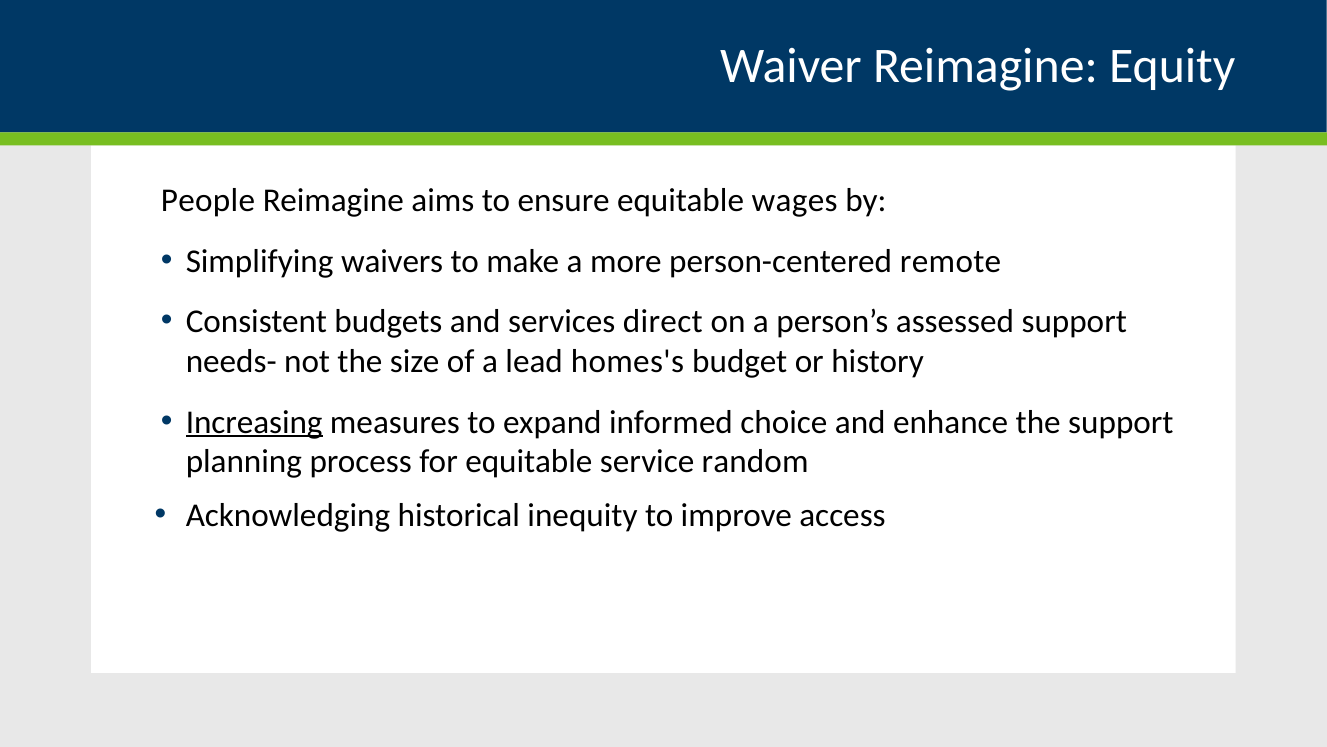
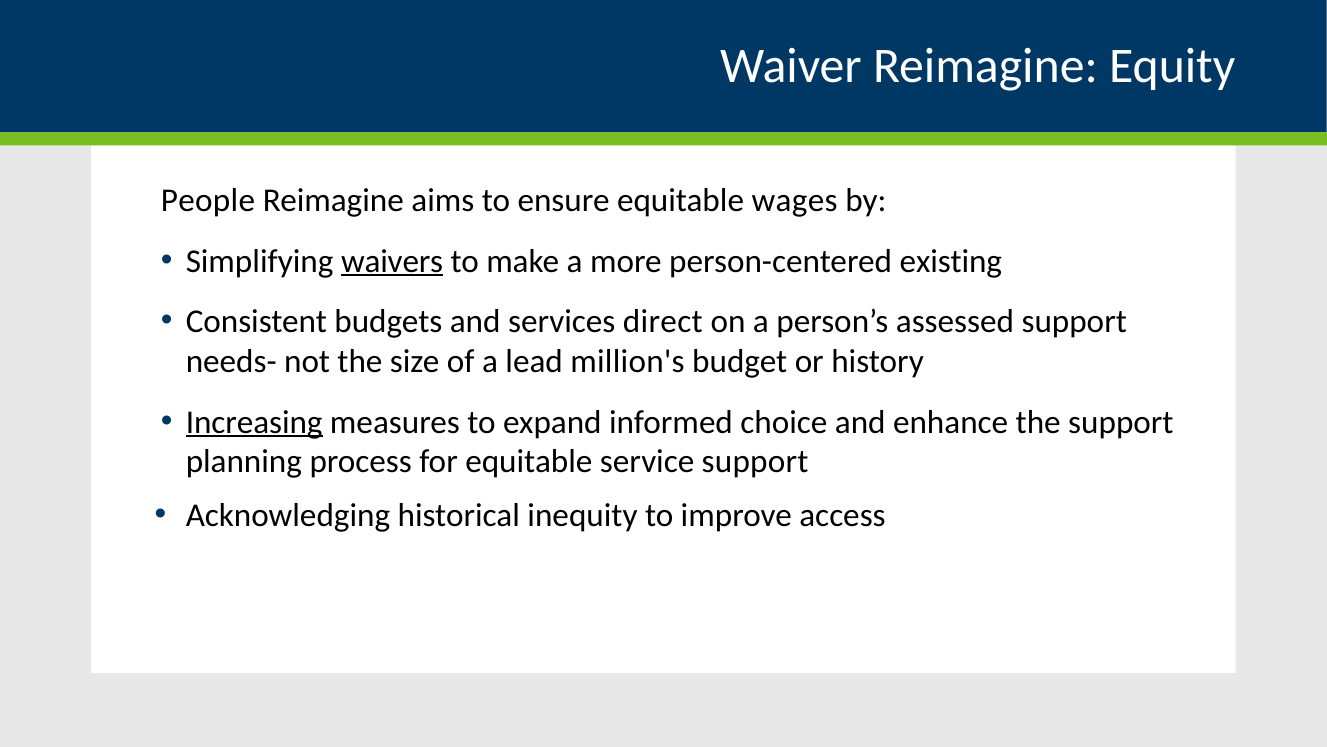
waivers underline: none -> present
remote: remote -> existing
homes's: homes's -> million's
service random: random -> support
